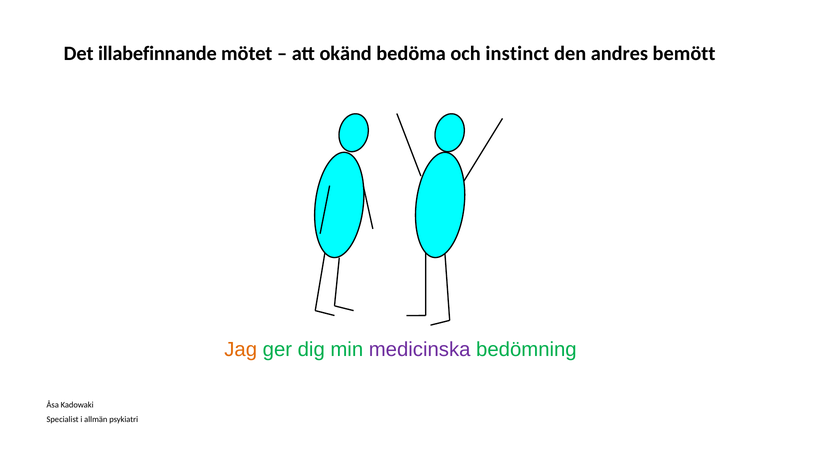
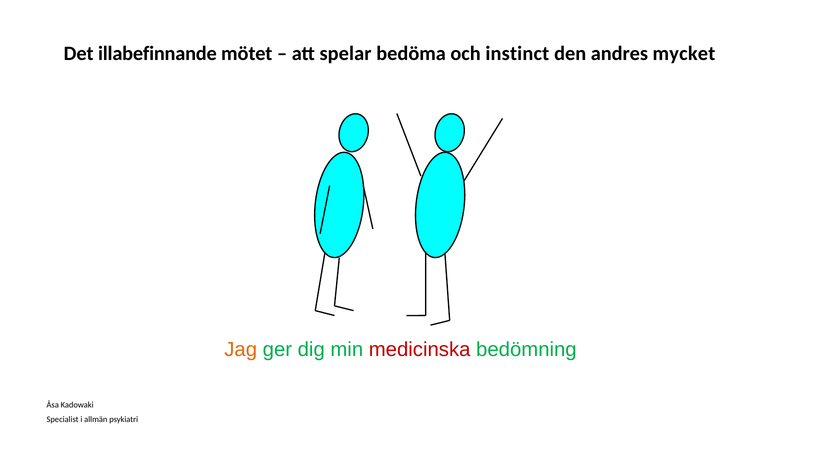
okänd: okänd -> spelar
bemött: bemött -> mycket
medicinska colour: purple -> red
